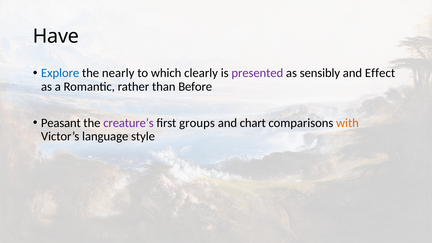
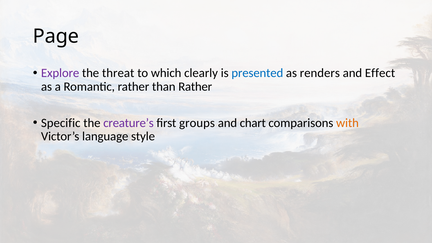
Have: Have -> Page
Explore colour: blue -> purple
nearly: nearly -> threat
presented colour: purple -> blue
sensibly: sensibly -> renders
than Before: Before -> Rather
Peasant: Peasant -> Specific
